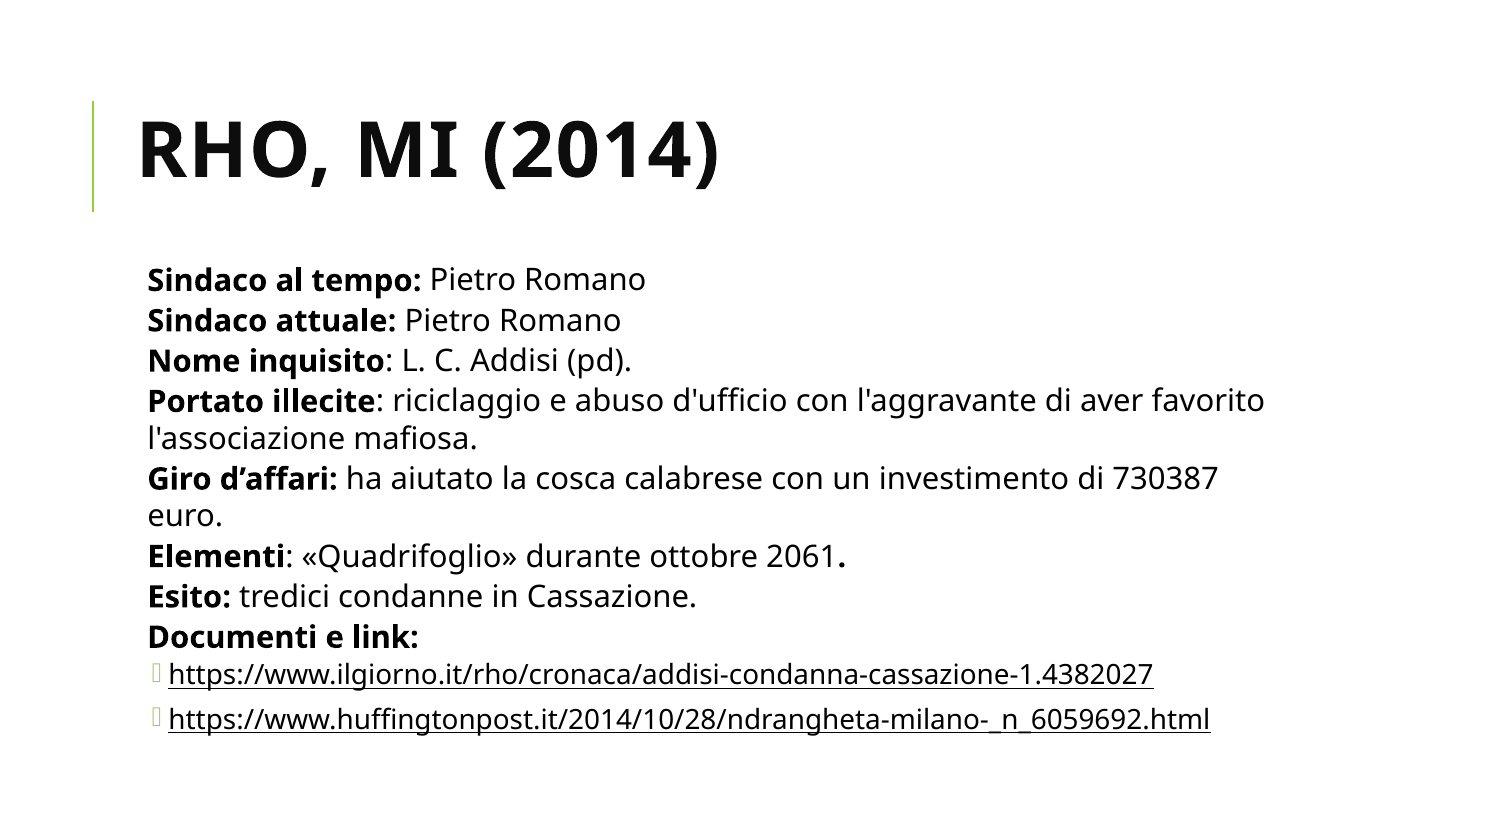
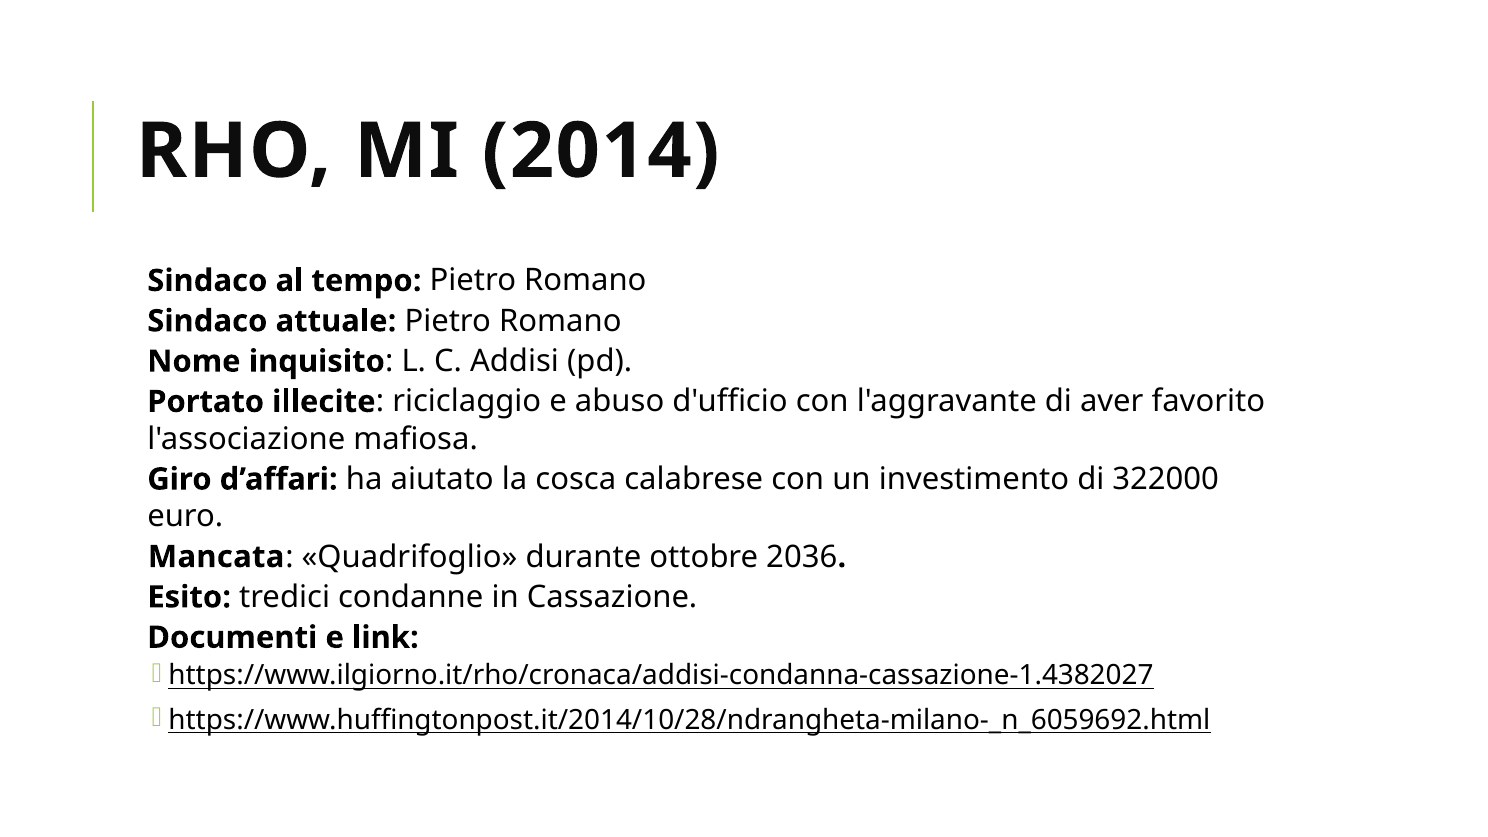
730387: 730387 -> 322000
Elementi: Elementi -> Mancata
2061: 2061 -> 2036
